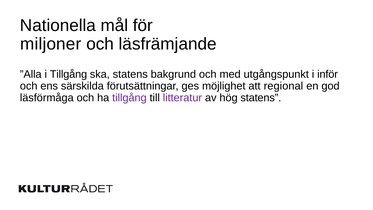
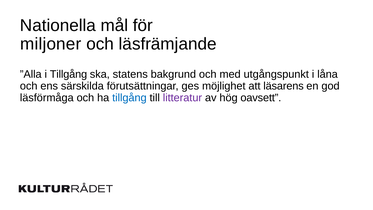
inför: inför -> låna
regional: regional -> läsarens
tillgång at (129, 98) colour: purple -> blue
hög statens: statens -> oavsett
